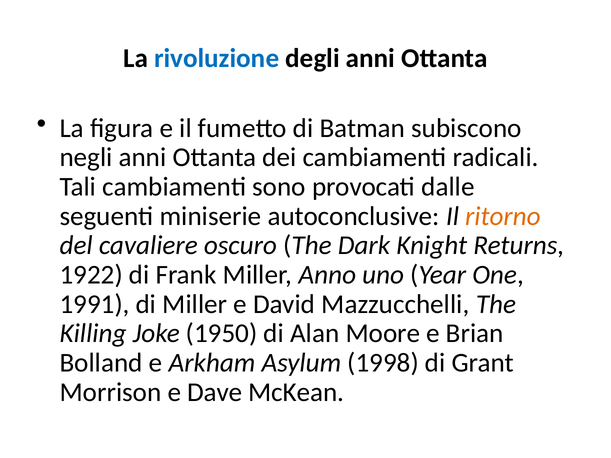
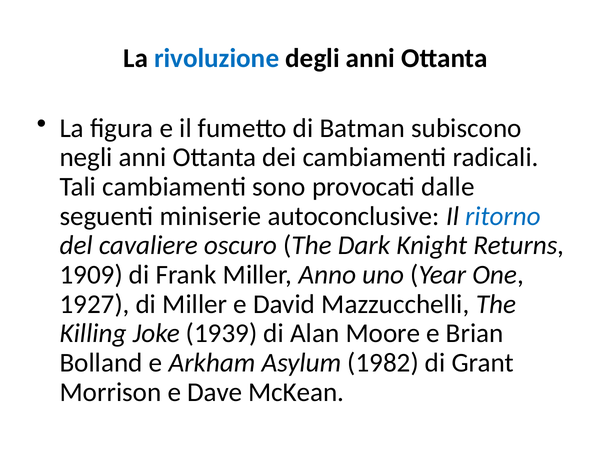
ritorno colour: orange -> blue
1922: 1922 -> 1909
1991: 1991 -> 1927
1950: 1950 -> 1939
1998: 1998 -> 1982
